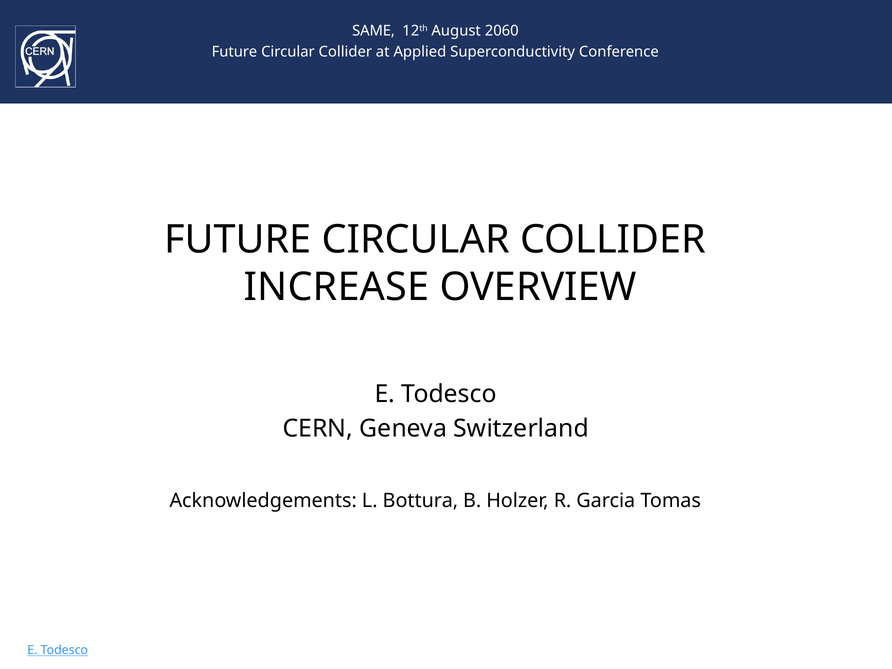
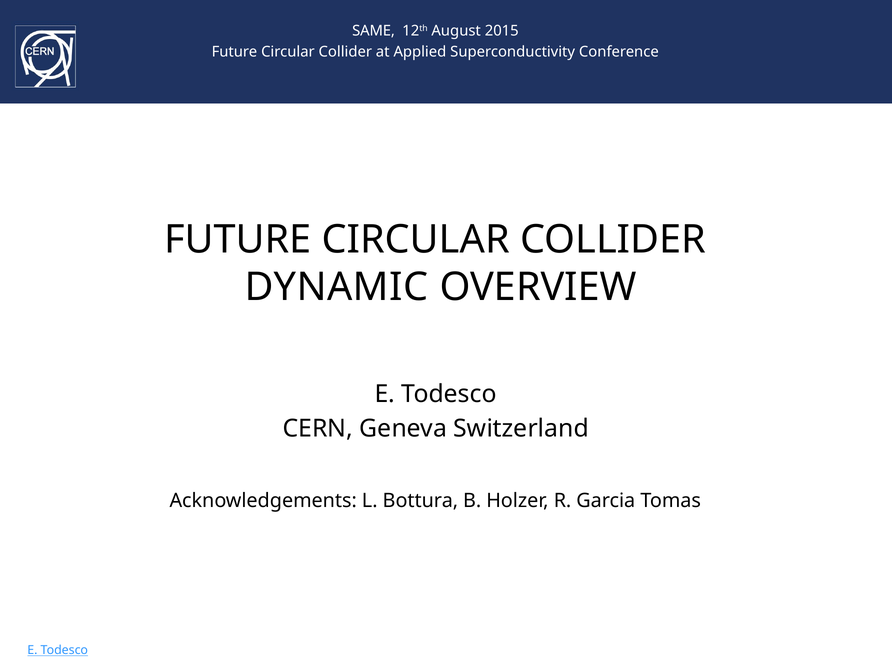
2060: 2060 -> 2015
INCREASE: INCREASE -> DYNAMIC
